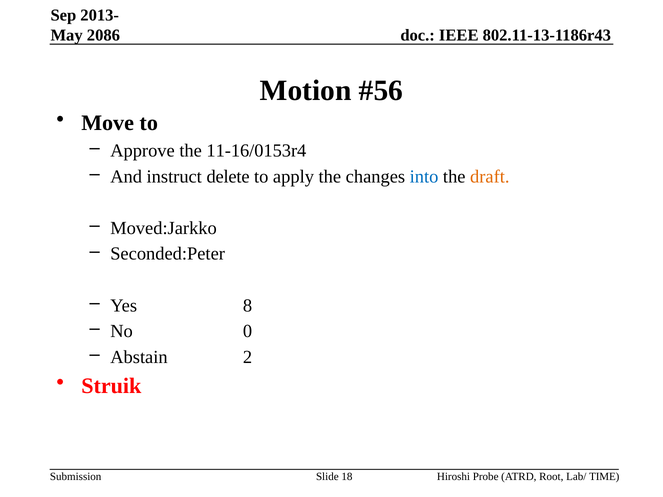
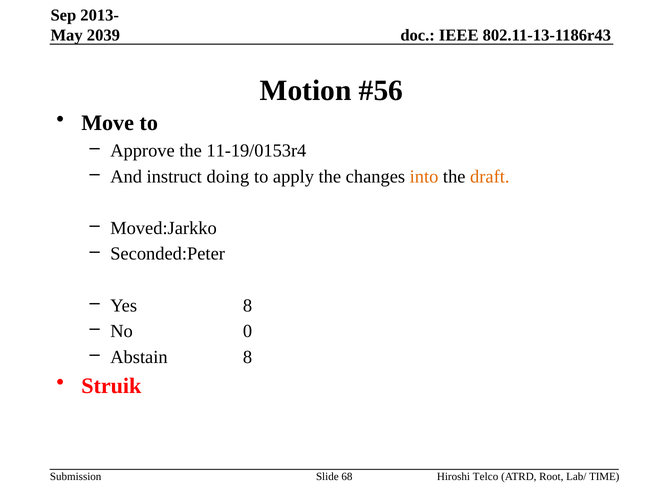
2086: 2086 -> 2039
11-16/0153r4: 11-16/0153r4 -> 11-19/0153r4
delete: delete -> doing
into colour: blue -> orange
Abstain 2: 2 -> 8
18: 18 -> 68
Probe: Probe -> Telco
